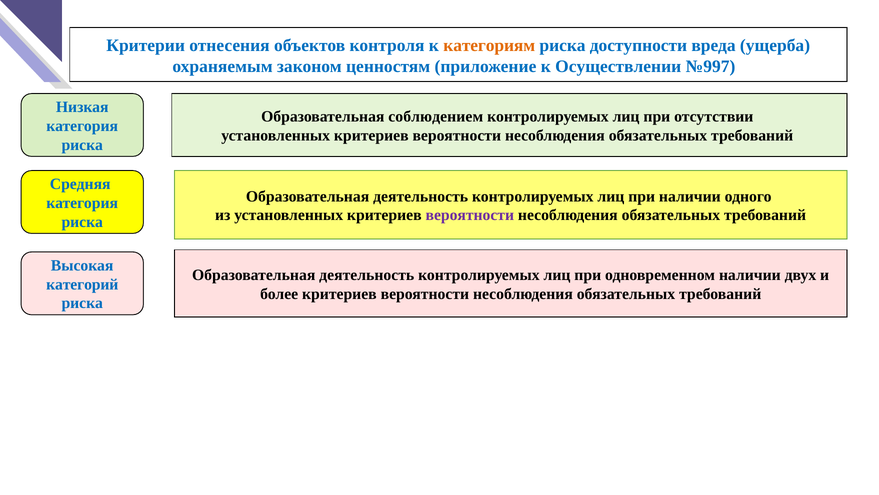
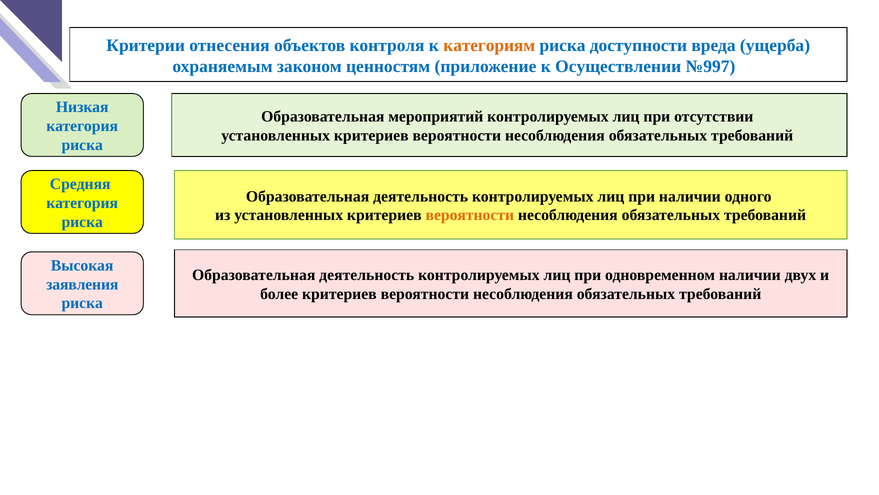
соблюдением: соблюдением -> мероприятий
вероятности at (470, 215) colour: purple -> orange
категорий: категорий -> заявления
